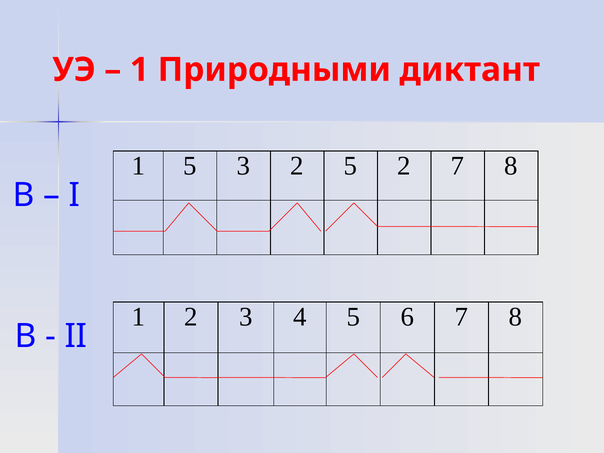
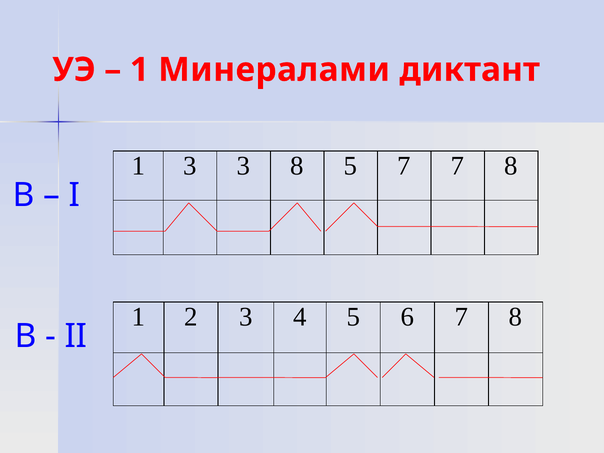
Природными: Природными -> Минералами
1 5: 5 -> 3
3 2: 2 -> 8
5 2: 2 -> 7
